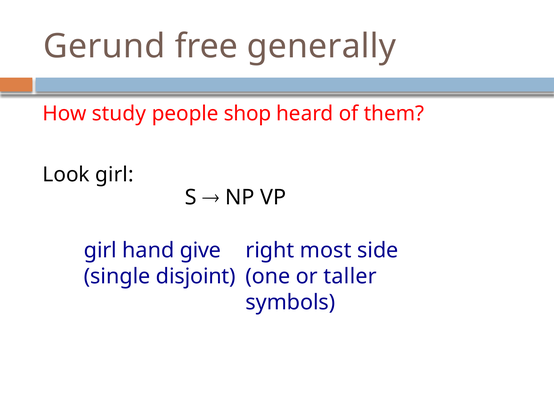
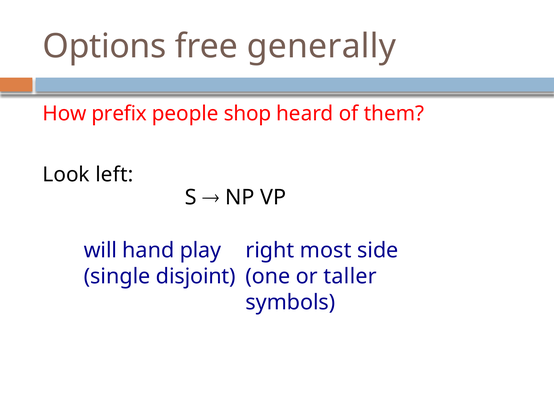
Gerund: Gerund -> Options
study: study -> prefix
Look girl: girl -> left
girl at (100, 250): girl -> will
give: give -> play
